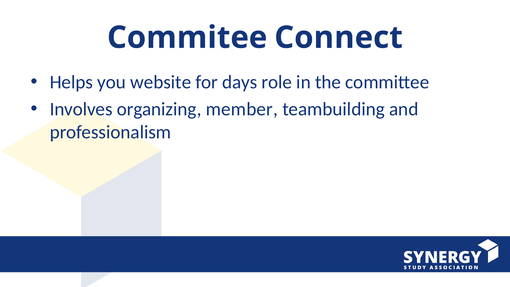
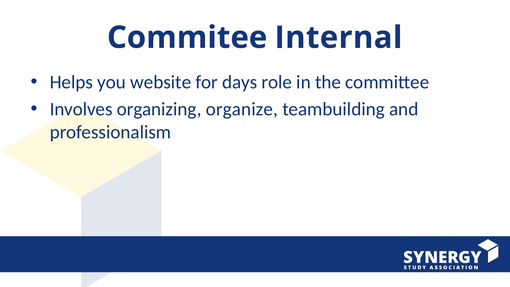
Connect: Connect -> Internal
member: member -> organize
